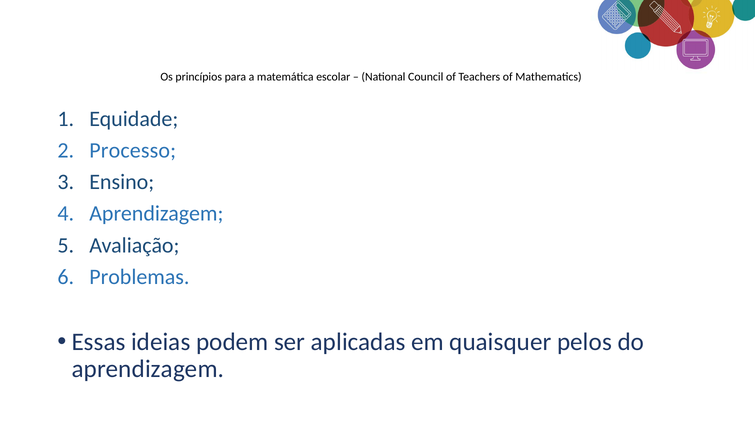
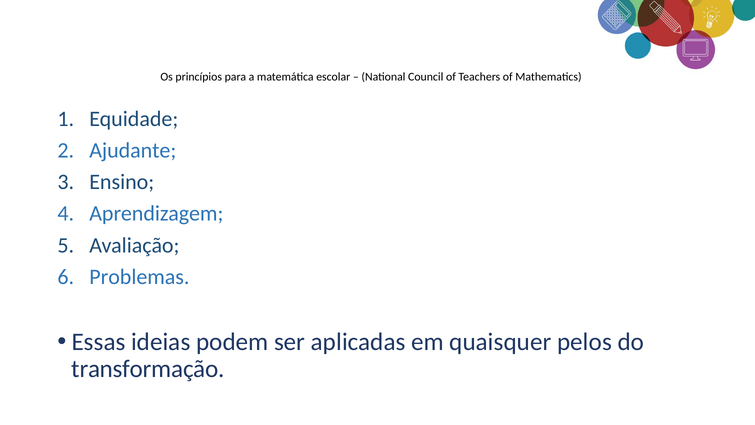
Processo: Processo -> Ajudante
aprendizagem at (148, 369): aprendizagem -> transformação
